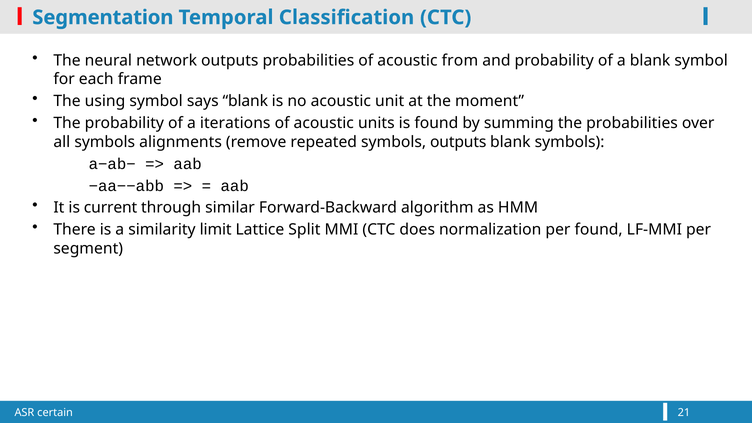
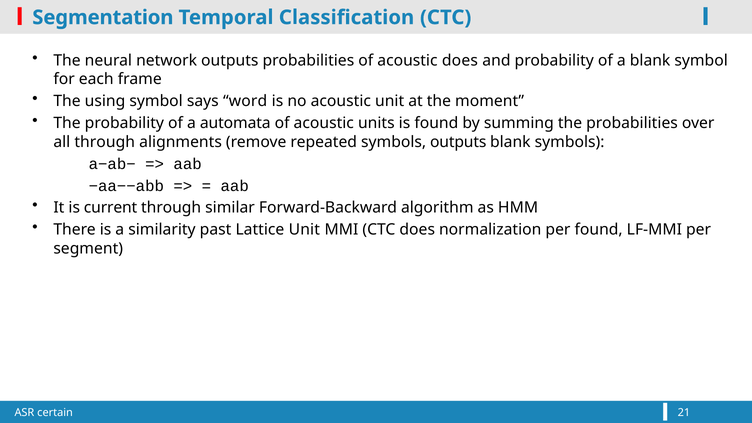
acoustic from: from -> does
says blank: blank -> word
iterations: iterations -> automata
all symbols: symbols -> through
limit: limit -> past
Lattice Split: Split -> Unit
